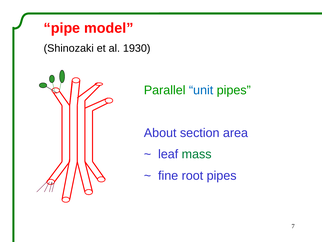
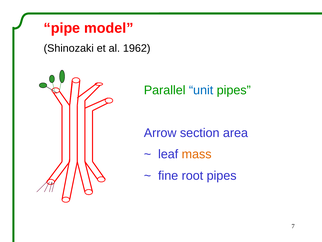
1930: 1930 -> 1962
About: About -> Arrow
mass colour: green -> orange
